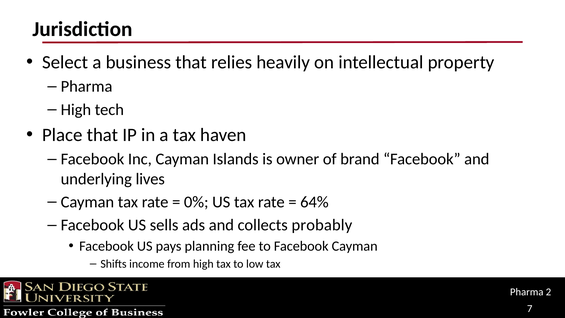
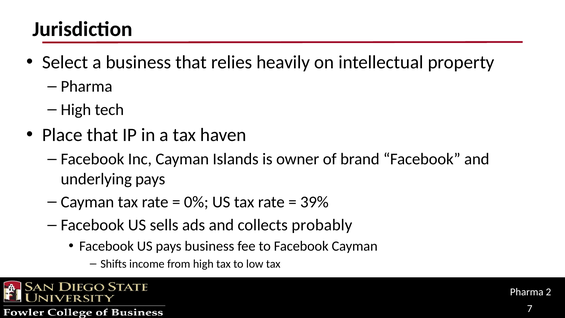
underlying lives: lives -> pays
64%: 64% -> 39%
pays planning: planning -> business
